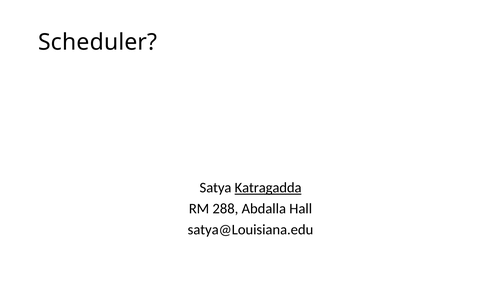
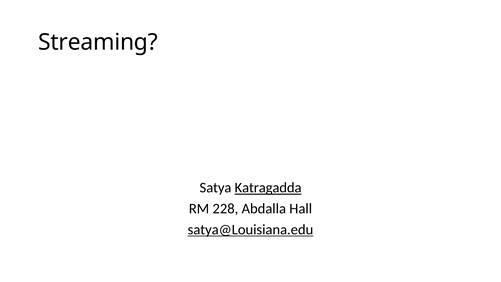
Scheduler: Scheduler -> Streaming
288: 288 -> 228
satya@Louisiana.edu underline: none -> present
